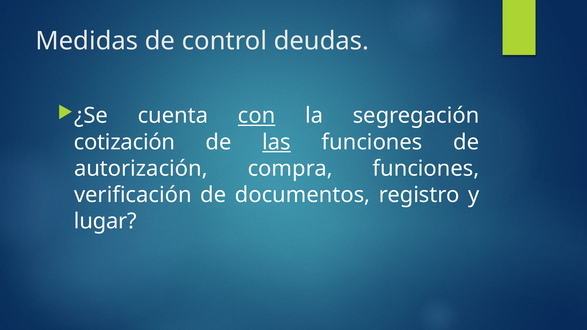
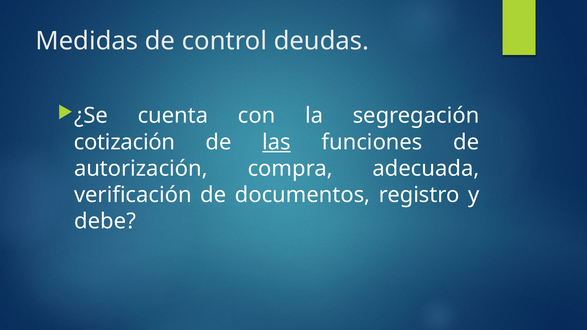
con underline: present -> none
compra funciones: funciones -> adecuada
lugar: lugar -> debe
